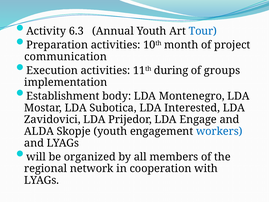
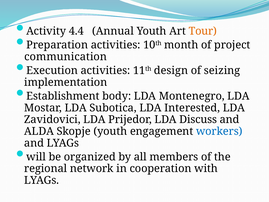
6.3: 6.3 -> 4.4
Tour colour: blue -> orange
during: during -> design
groups: groups -> seizing
Engage: Engage -> Discuss
